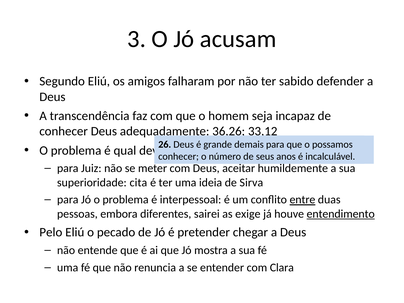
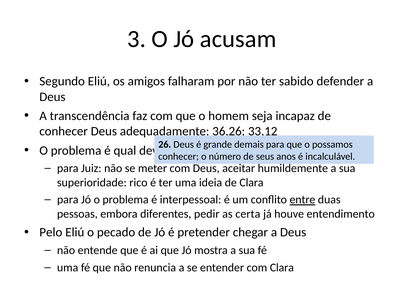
cita: cita -> rico
de Sirva: Sirva -> Clara
sairei: sairei -> pedir
exige: exige -> certa
entendimento underline: present -> none
